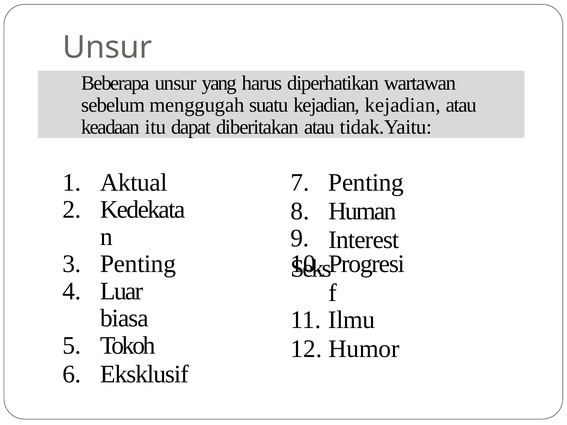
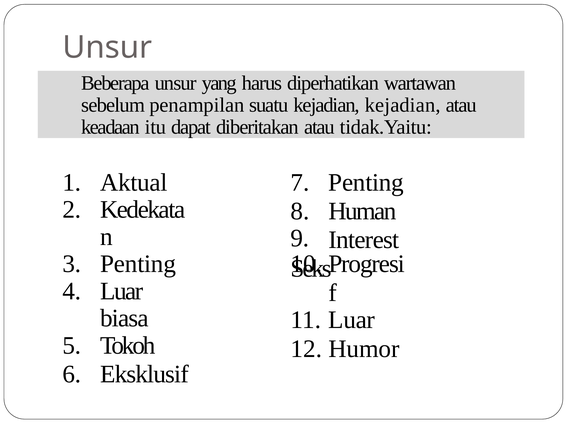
menggugah: menggugah -> penampilan
Ilmu at (352, 320): Ilmu -> Luar
